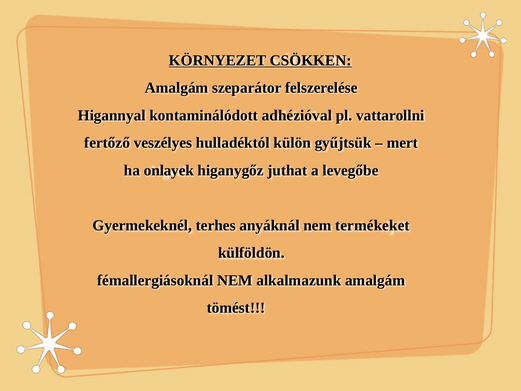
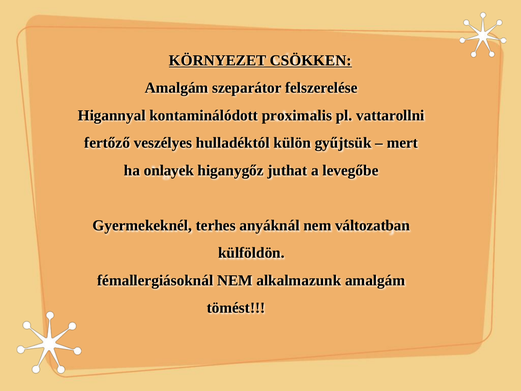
adhézióval: adhézióval -> proximalis
termékeket: termékeket -> változatban
